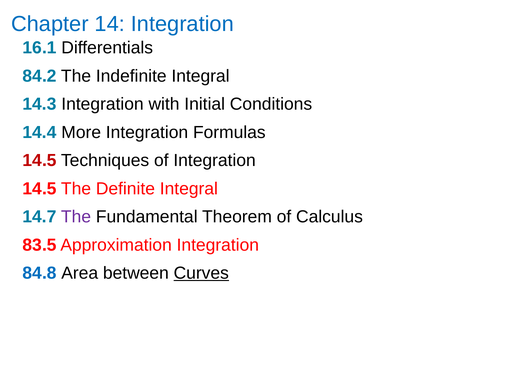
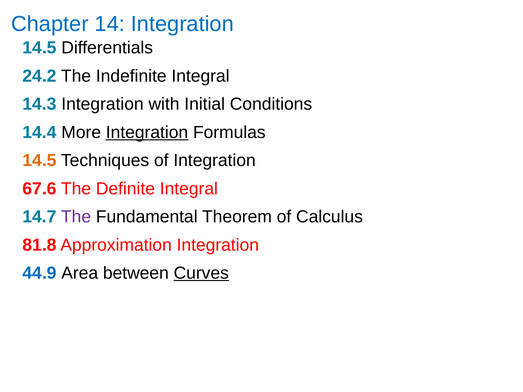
16.1 at (40, 48): 16.1 -> 14.5
84.2: 84.2 -> 24.2
Integration at (147, 132) underline: none -> present
14.5 at (40, 161) colour: red -> orange
14.5 at (40, 189): 14.5 -> 67.6
83.5: 83.5 -> 81.8
84.8: 84.8 -> 44.9
